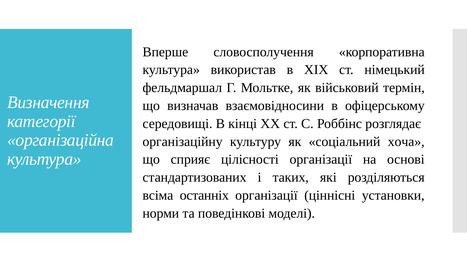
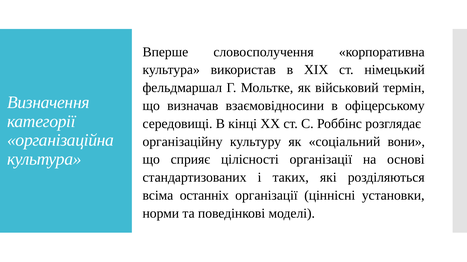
хоча: хоча -> вони
